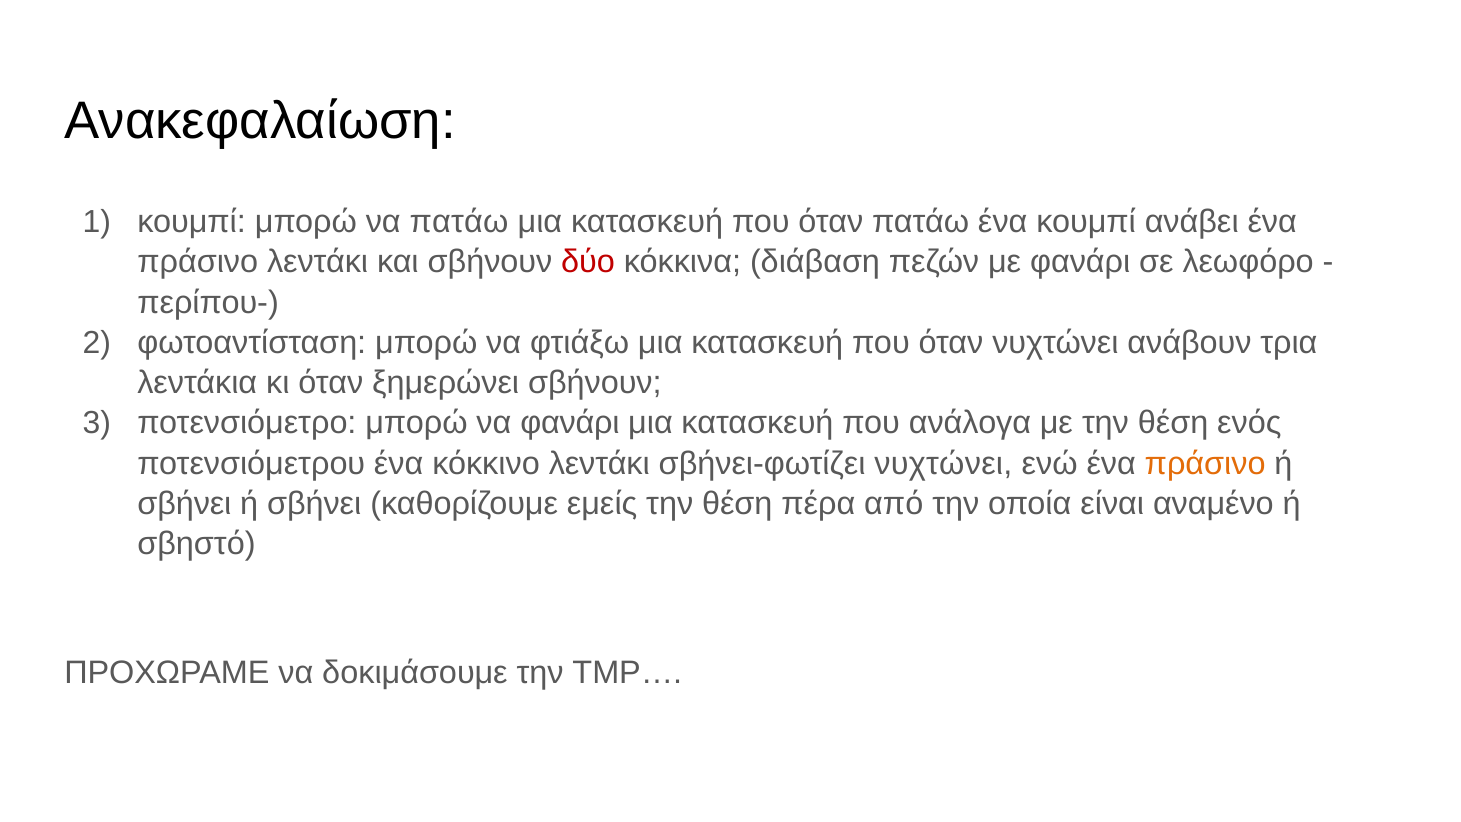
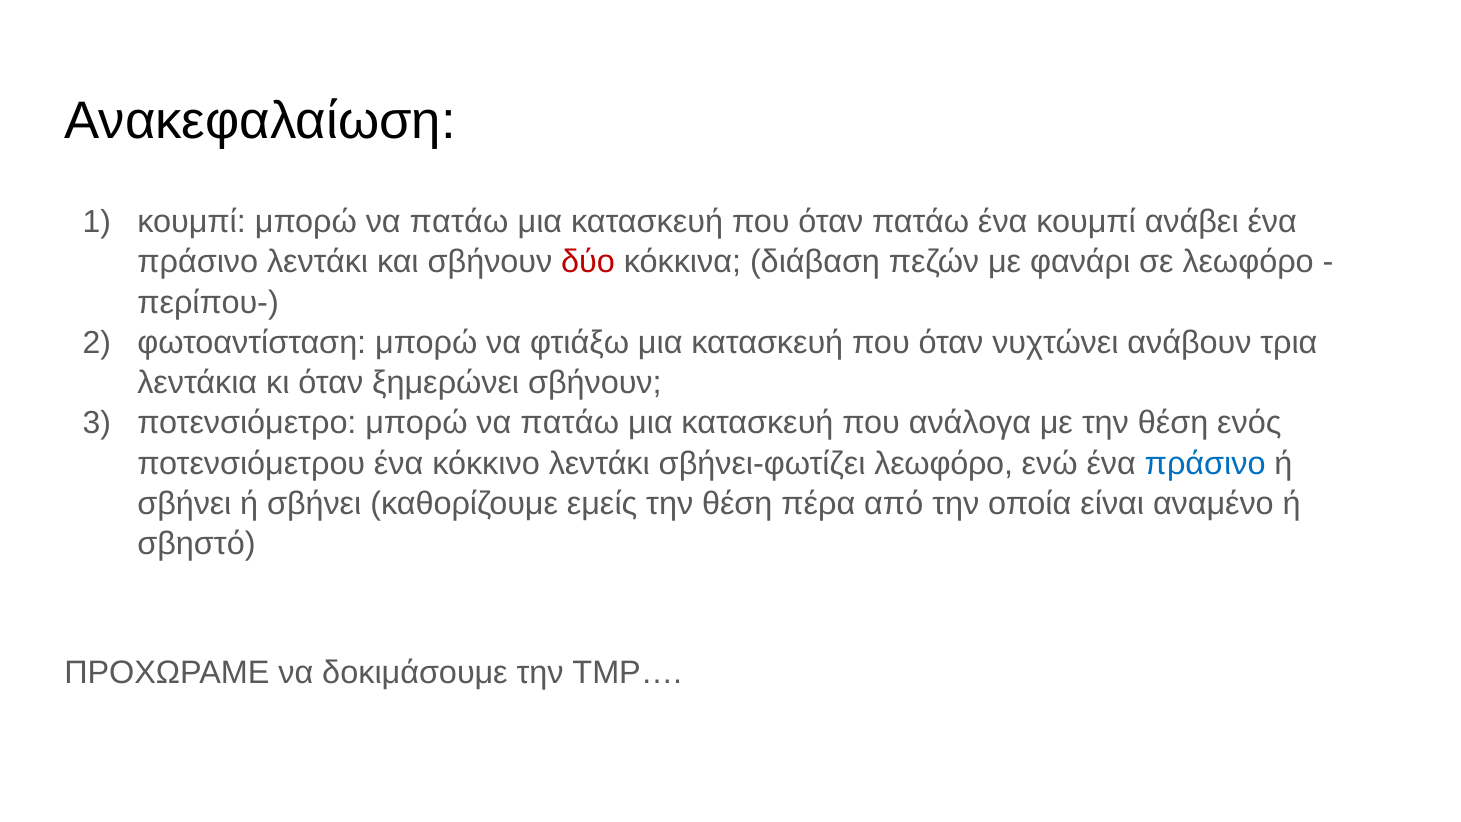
ποτενσιόμετρο μπορώ να φανάρι: φανάρι -> πατάω
σβήνει-φωτίζει νυχτώνει: νυχτώνει -> λεωφόρο
πράσινο at (1205, 463) colour: orange -> blue
